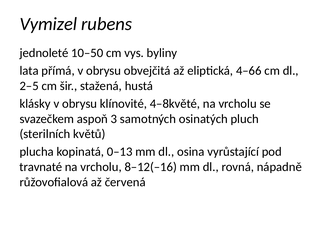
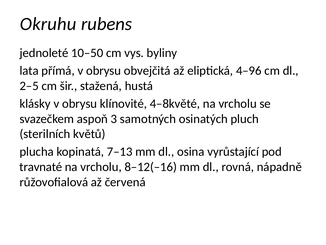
Vymizel: Vymizel -> Okruhu
4–66: 4–66 -> 4–96
0–13: 0–13 -> 7–13
